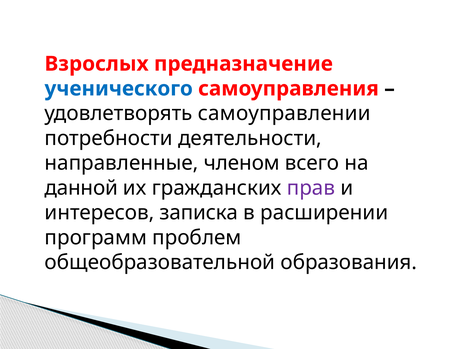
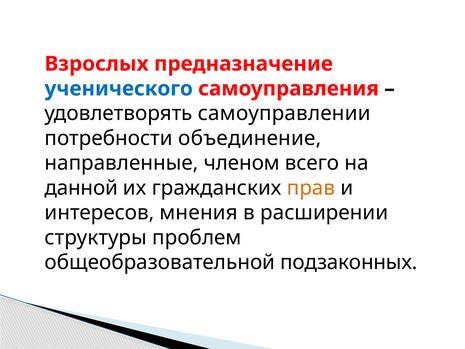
деятельности: деятельности -> объединение
прав colour: purple -> orange
записка: записка -> мнения
программ: программ -> структуры
образования: образования -> подзаконных
